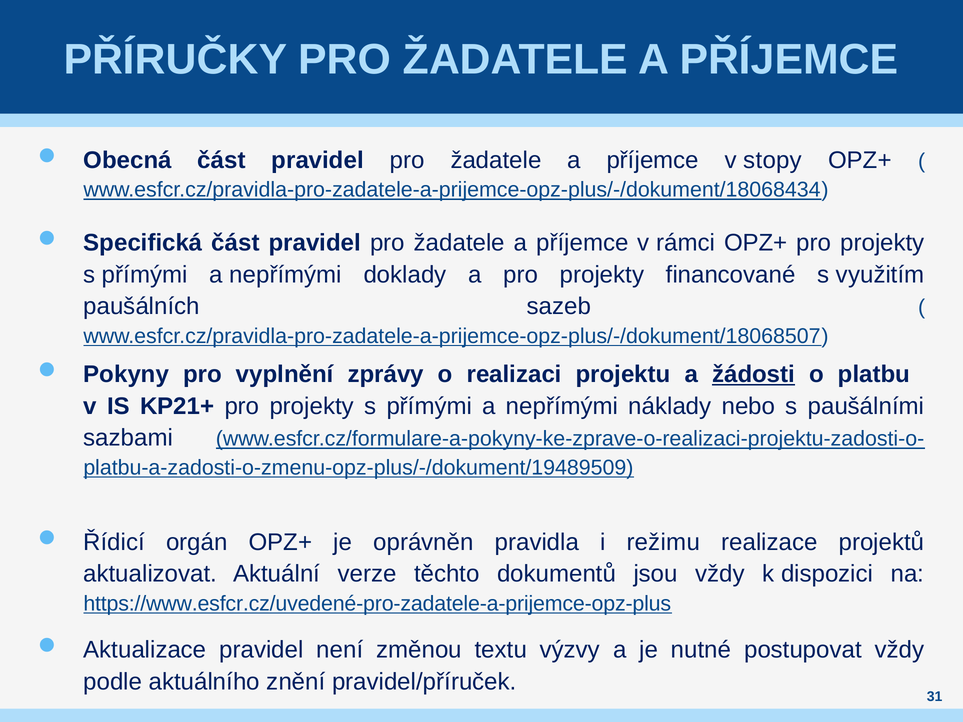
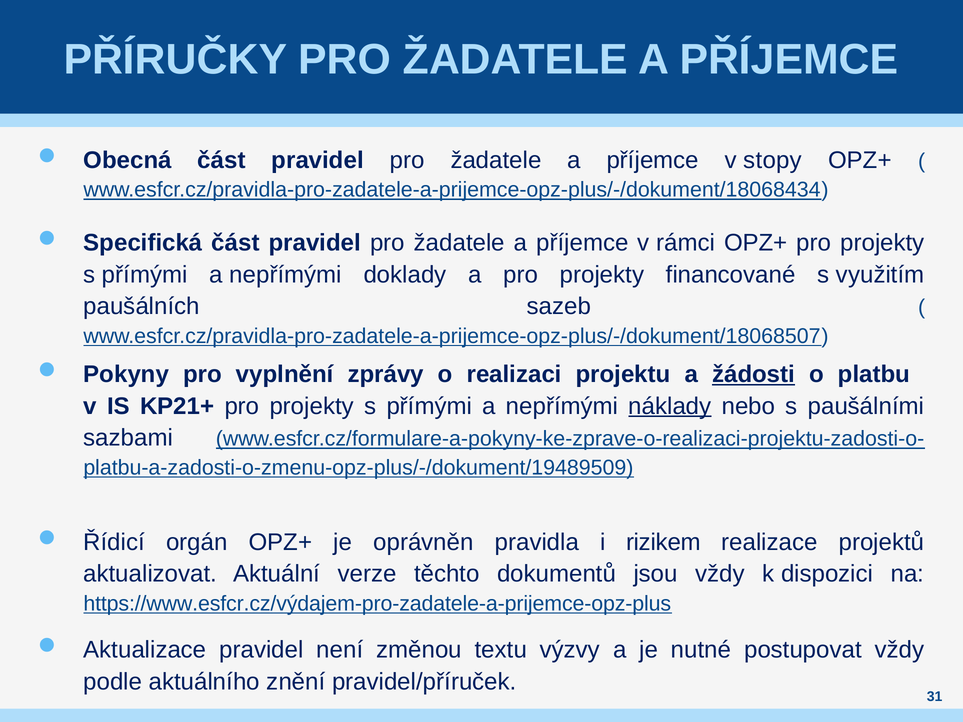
náklady underline: none -> present
režimu: režimu -> rizikem
https://www.esfcr.cz/uvedené-pro-zadatele-a-prijemce-opz-plus: https://www.esfcr.cz/uvedené-pro-zadatele-a-prijemce-opz-plus -> https://www.esfcr.cz/výdajem-pro-zadatele-a-prijemce-opz-plus
